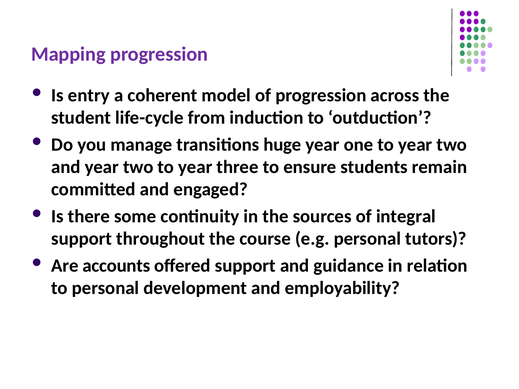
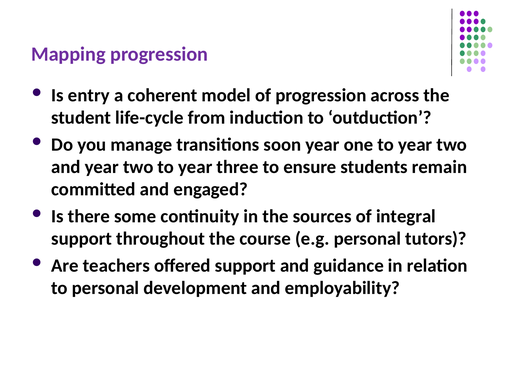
huge: huge -> soon
accounts: accounts -> teachers
